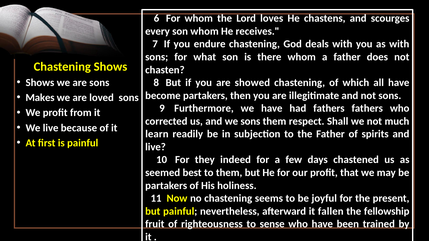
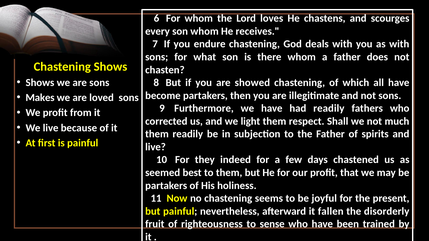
had fathers: fathers -> readily
we sons: sons -> light
learn at (157, 134): learn -> them
fellowship: fellowship -> disorderly
